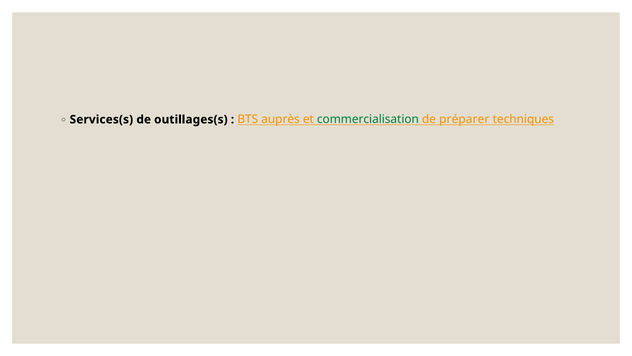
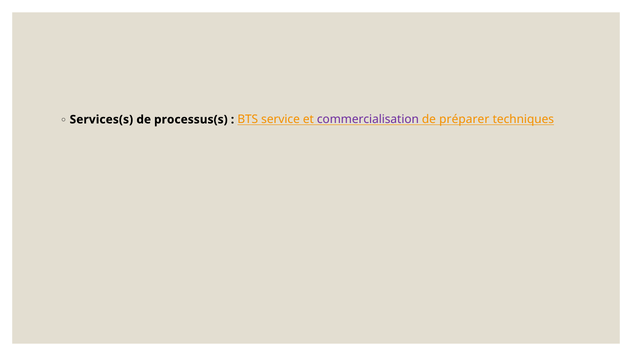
outillages(s: outillages(s -> processus(s
auprès: auprès -> service
commercialisation colour: green -> purple
